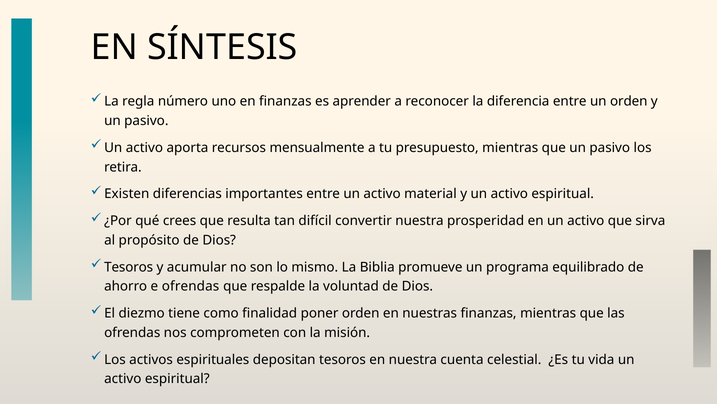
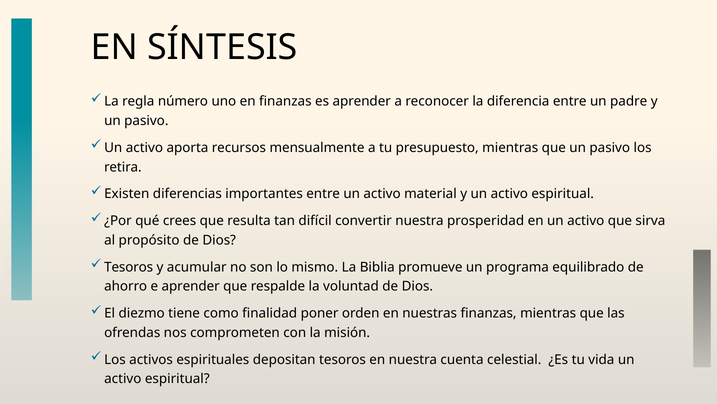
un orden: orden -> padre
e ofrendas: ofrendas -> aprender
